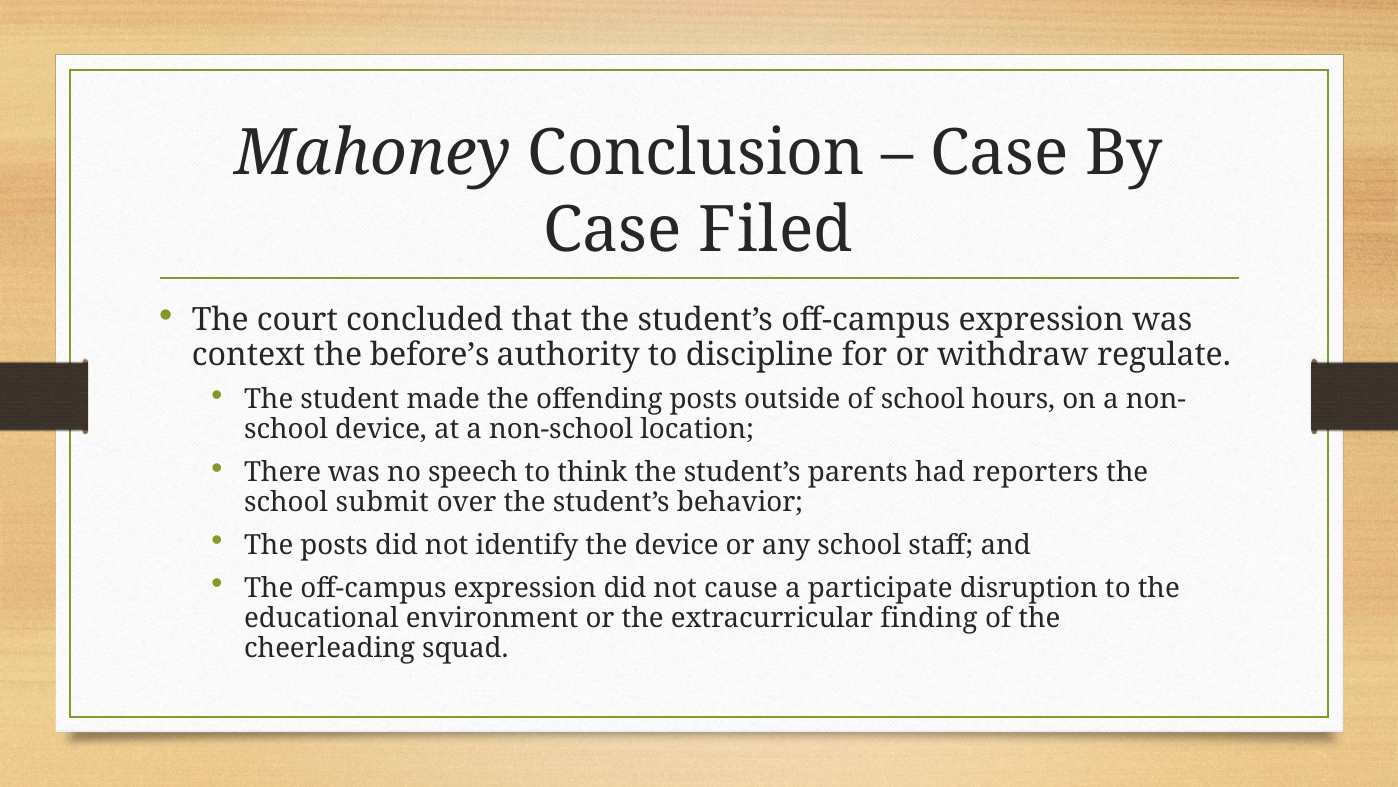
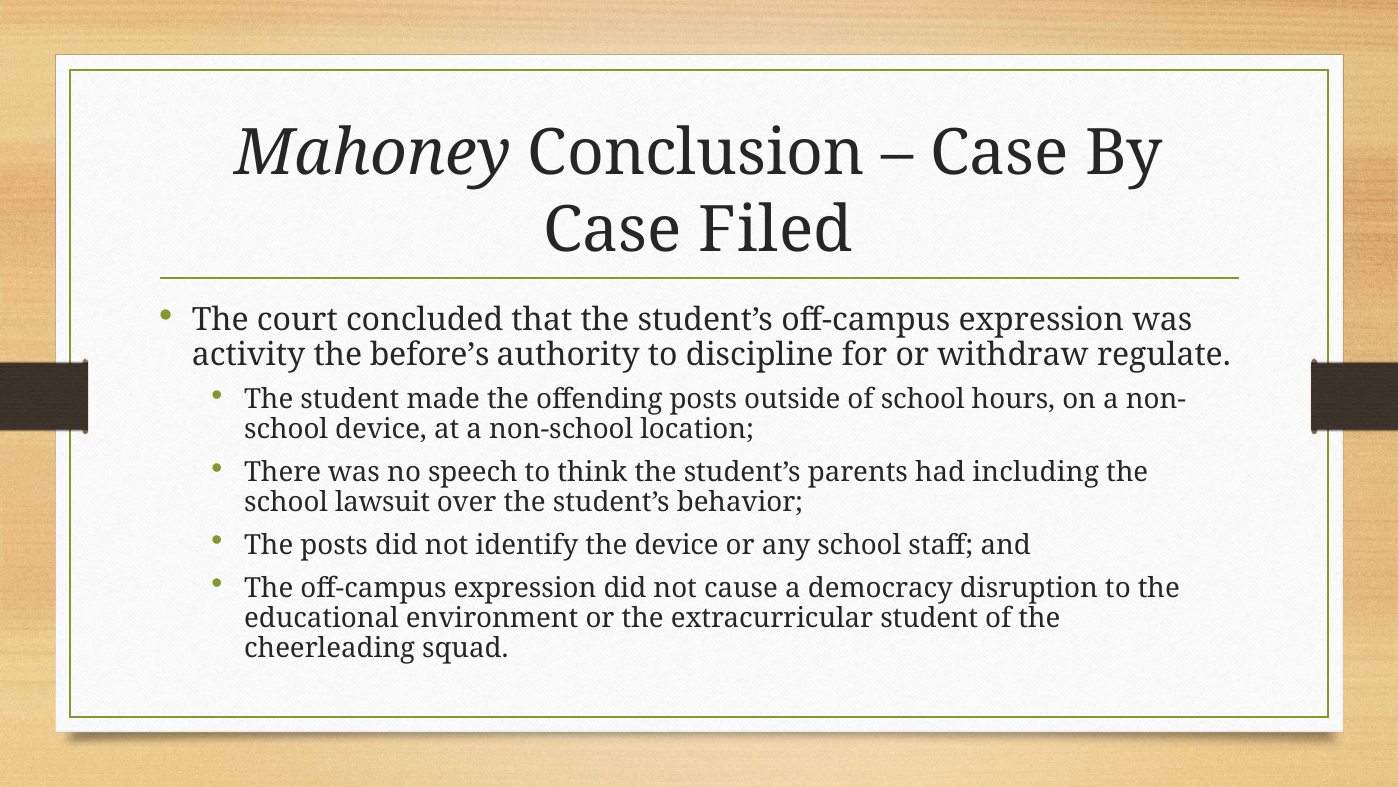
context: context -> activity
reporters: reporters -> including
submit: submit -> lawsuit
participate: participate -> democracy
extracurricular finding: finding -> student
